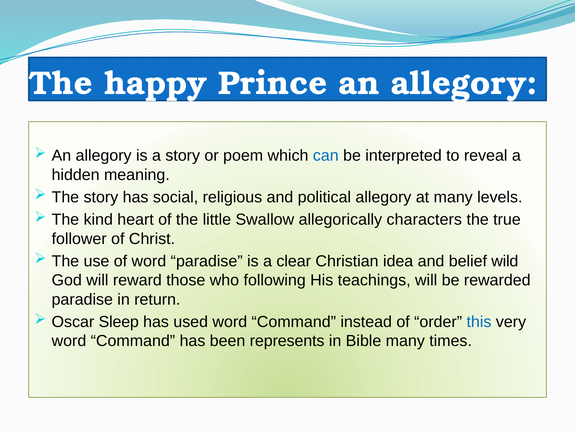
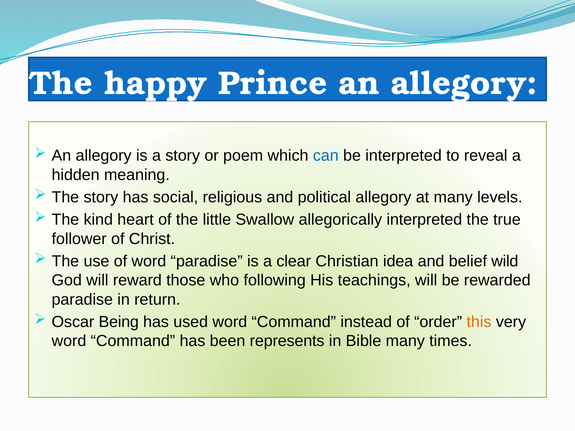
allegorically characters: characters -> interpreted
Sleep: Sleep -> Being
this colour: blue -> orange
